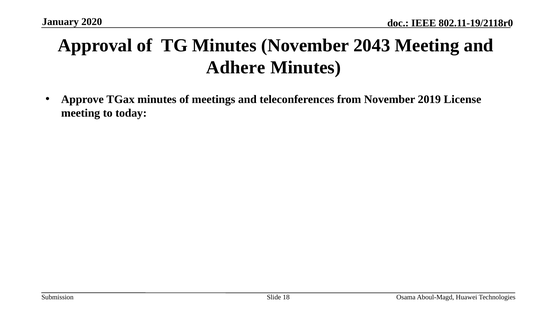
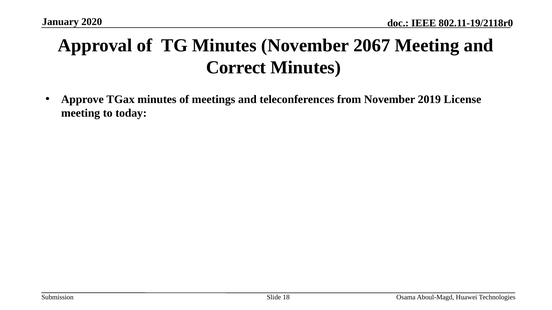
2043: 2043 -> 2067
Adhere: Adhere -> Correct
